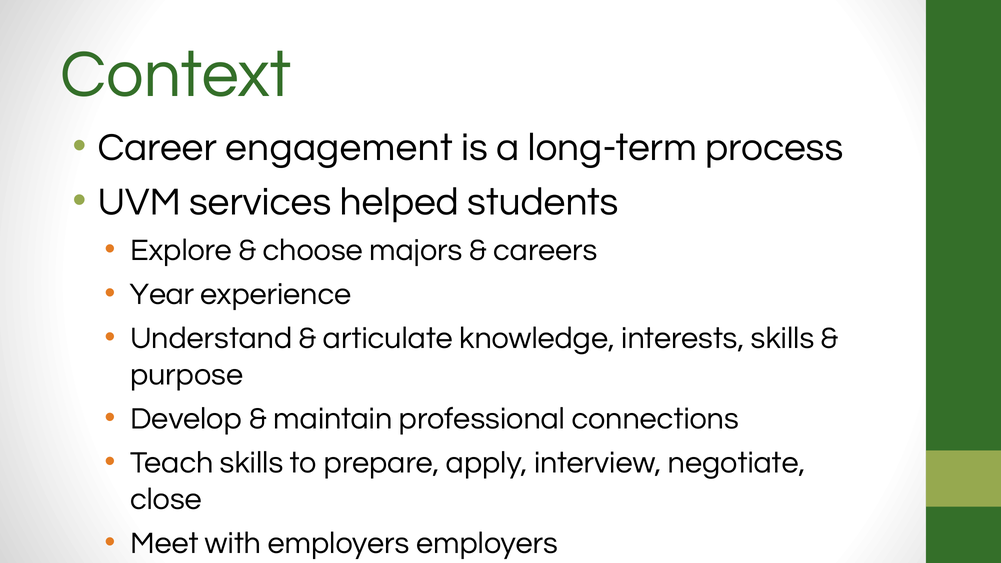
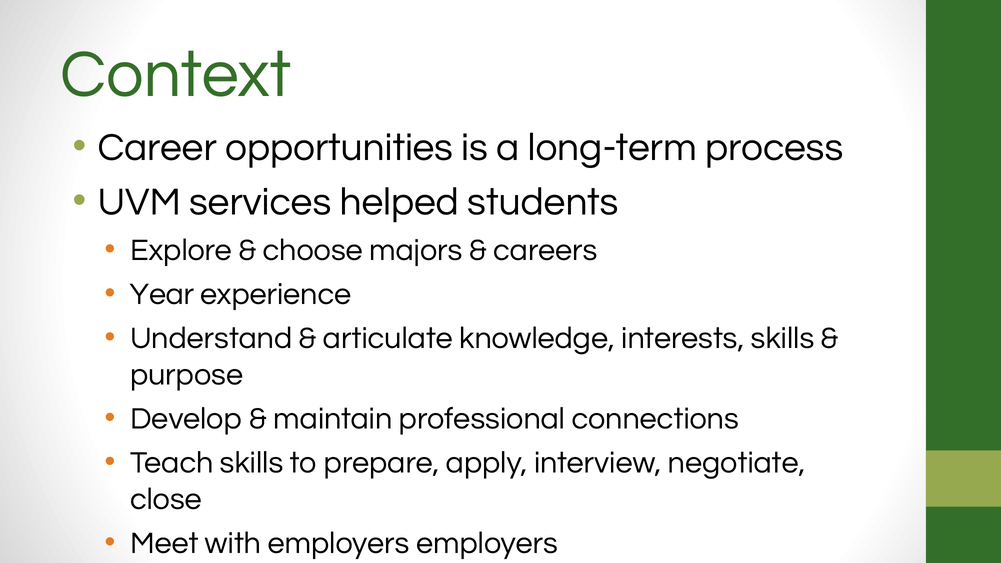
engagement: engagement -> opportunities
